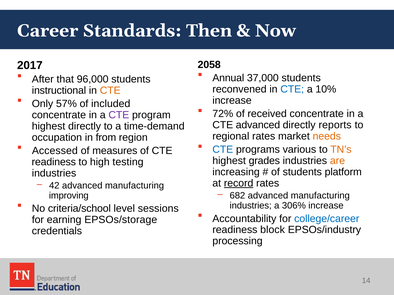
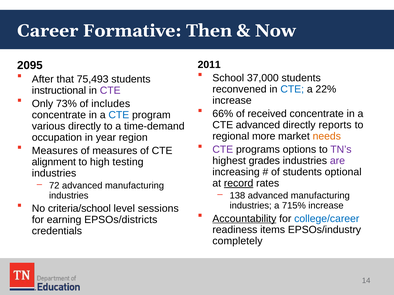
Standards: Standards -> Formative
2058: 2058 -> 2011
2017: 2017 -> 2095
Annual: Annual -> School
96,000: 96,000 -> 75,493
10%: 10% -> 22%
CTE at (110, 91) colour: orange -> purple
57%: 57% -> 73%
included: included -> includes
72%: 72% -> 66%
CTE at (119, 115) colour: purple -> blue
highest at (49, 126): highest -> various
regional rates: rates -> more
from: from -> year
CTE at (223, 150) colour: blue -> purple
various: various -> options
TN’s colour: orange -> purple
Accessed at (55, 151): Accessed -> Measures
are colour: orange -> purple
readiness at (54, 162): readiness -> alignment
platform: platform -> optional
42: 42 -> 72
682: 682 -> 138
improving at (69, 196): improving -> industries
306%: 306% -> 715%
Accountability underline: none -> present
EPSOs/storage: EPSOs/storage -> EPSOs/districts
block: block -> items
processing: processing -> completely
